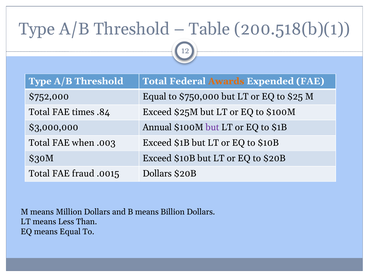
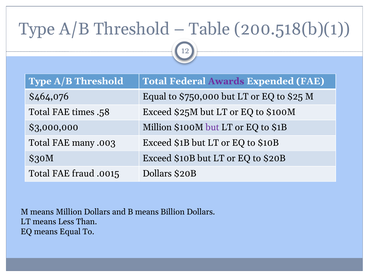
Awards colour: orange -> purple
$752,000: $752,000 -> $464,076
.84: .84 -> .58
$3,000,000 Annual: Annual -> Million
when: when -> many
